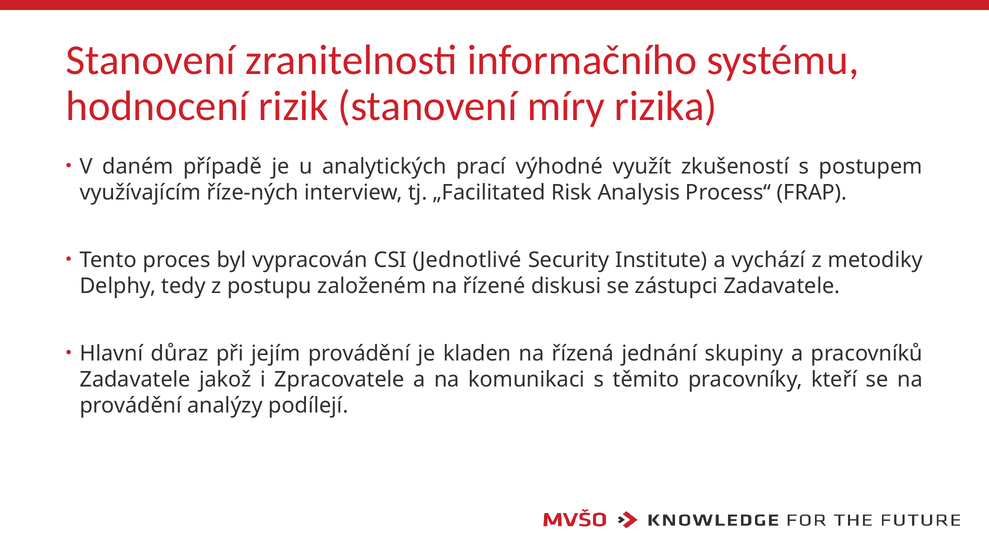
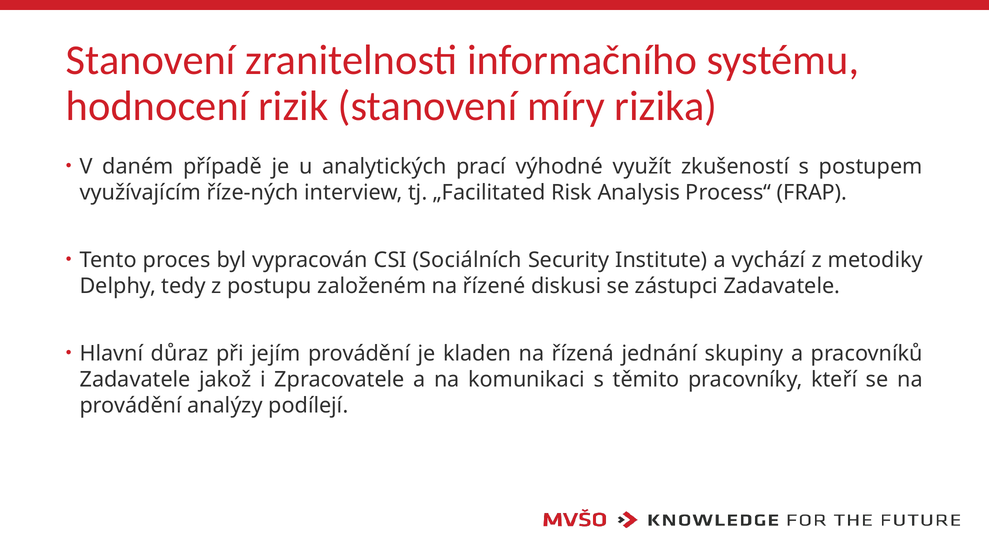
Jednotlivé: Jednotlivé -> Sociálních
